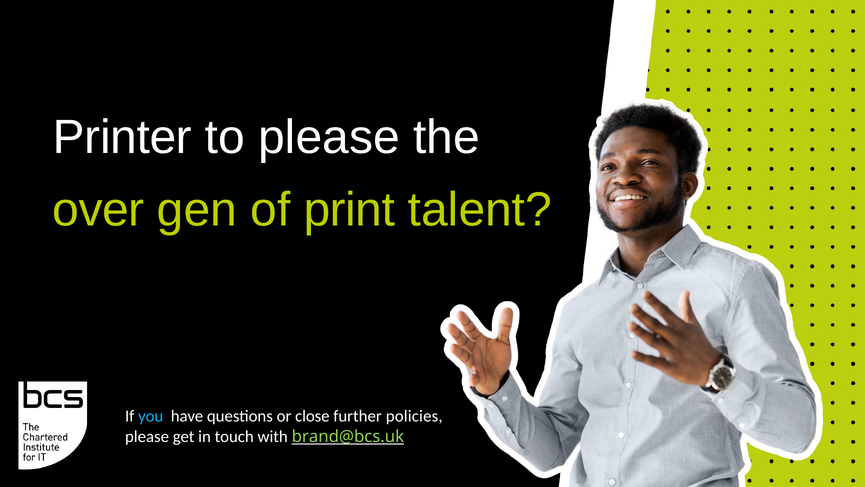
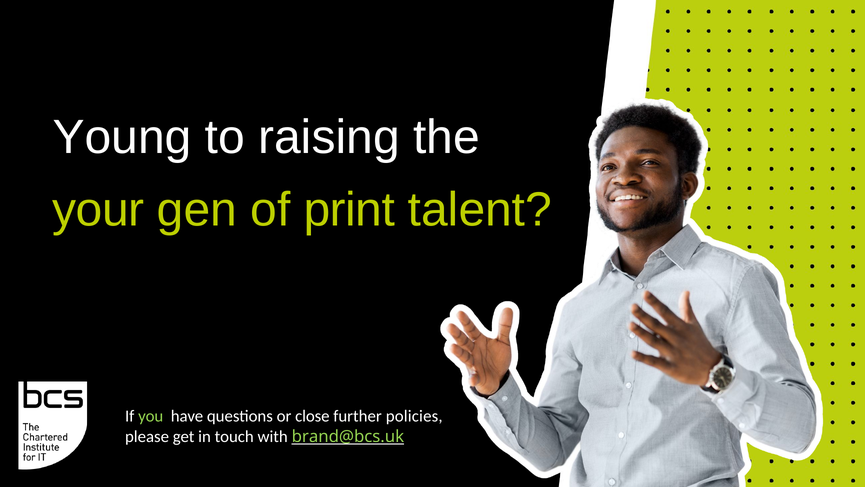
Printer: Printer -> Young
to please: please -> raising
over: over -> your
you colour: light blue -> light green
